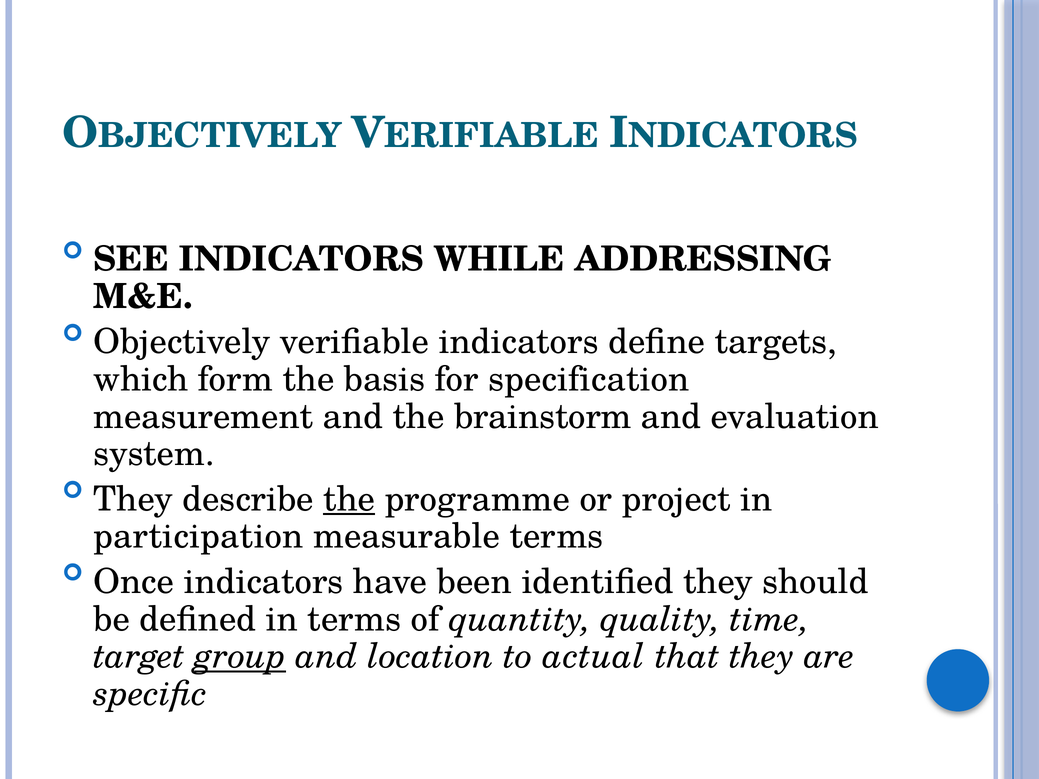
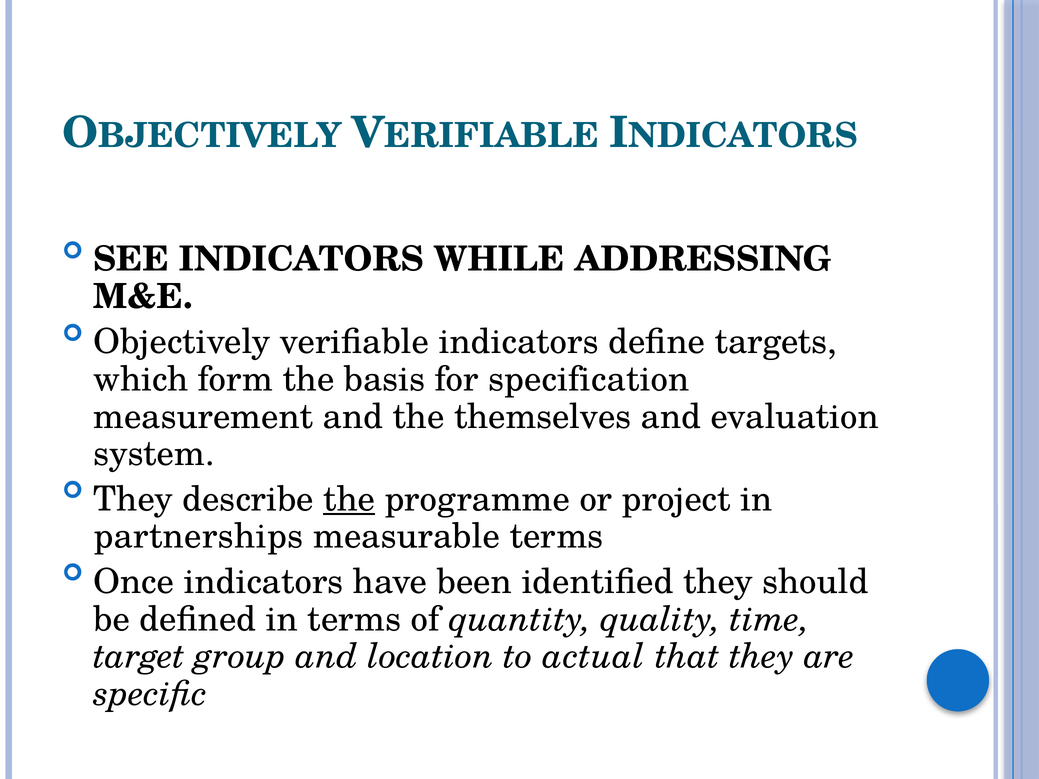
brainstorm: brainstorm -> themselves
participation: participation -> partnerships
group underline: present -> none
